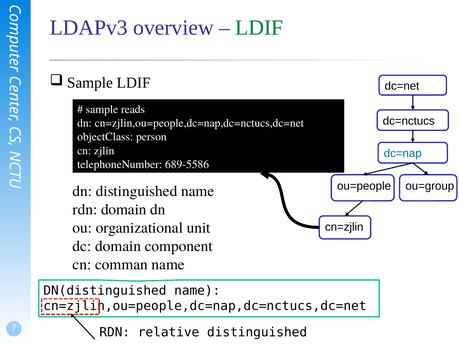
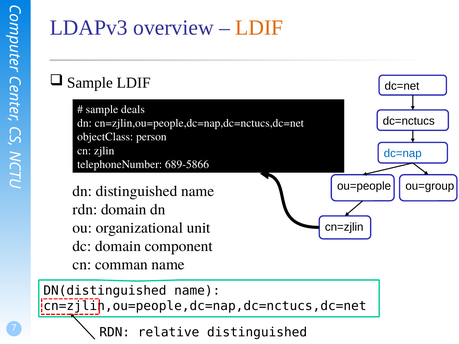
LDIF at (259, 28) colour: green -> orange
reads: reads -> deals
689-5586: 689-5586 -> 689-5866
